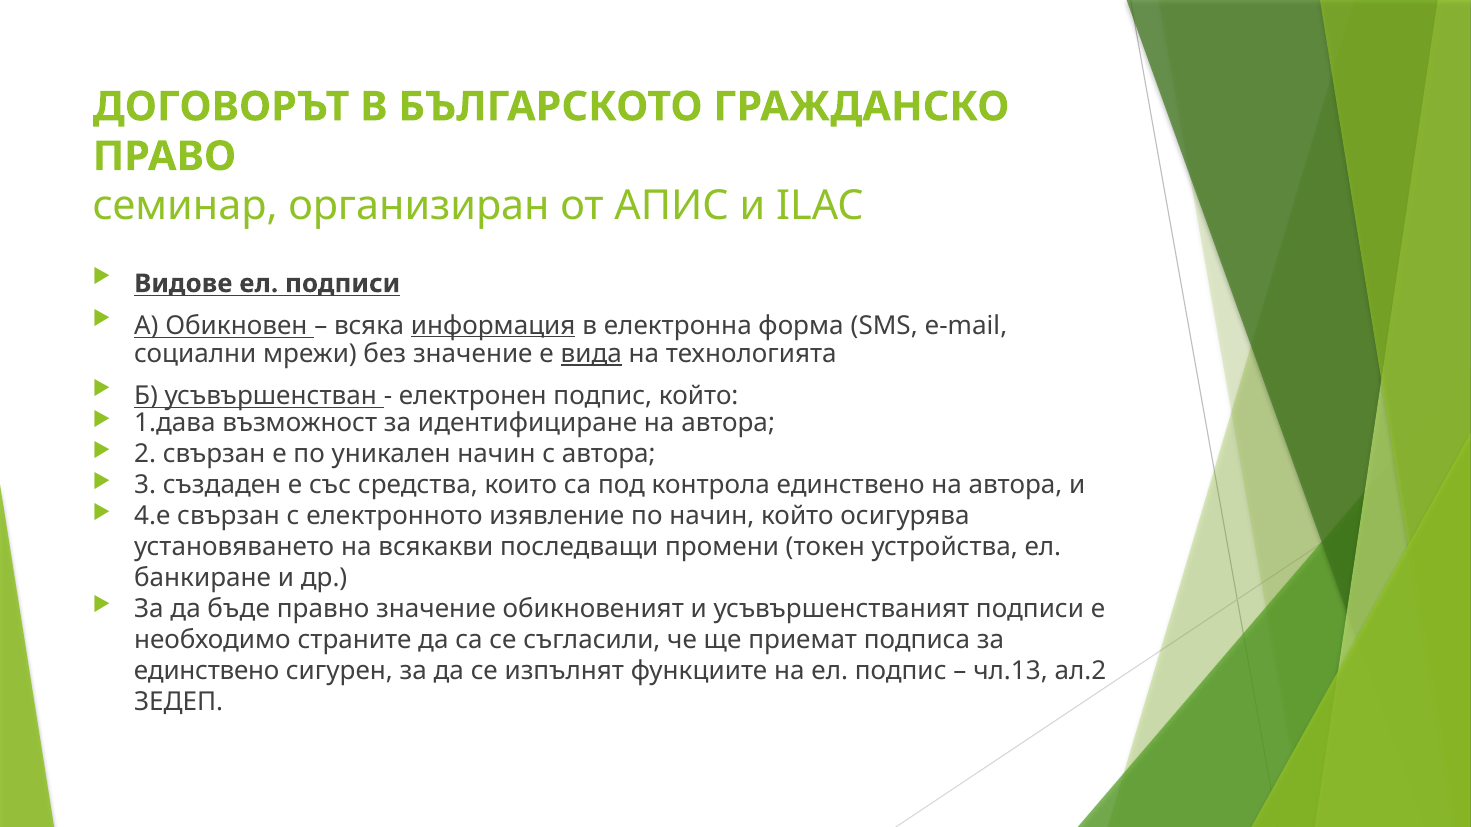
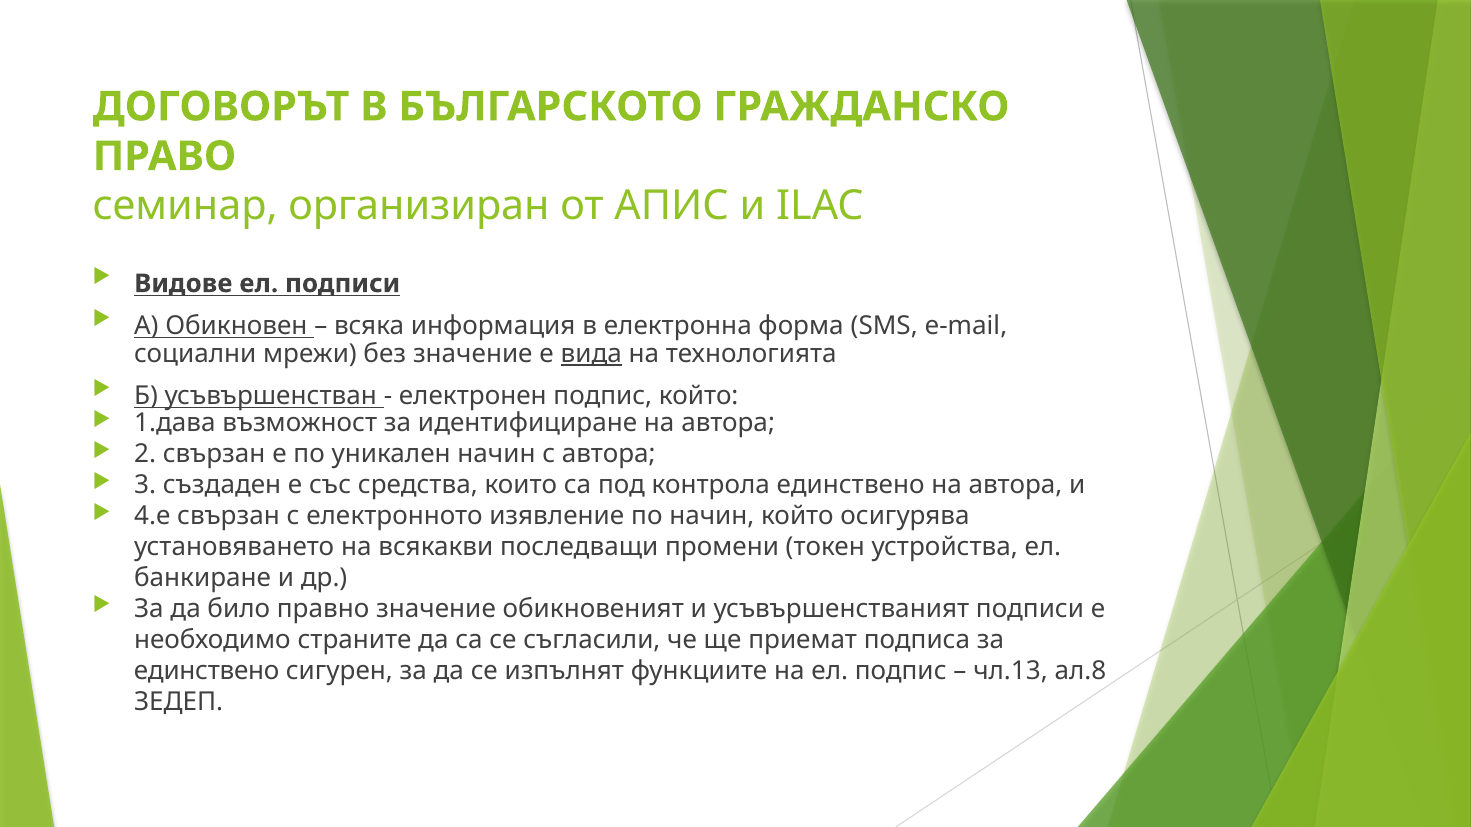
информация underline: present -> none
бъде: бъде -> било
ал.2: ал.2 -> ал.8
